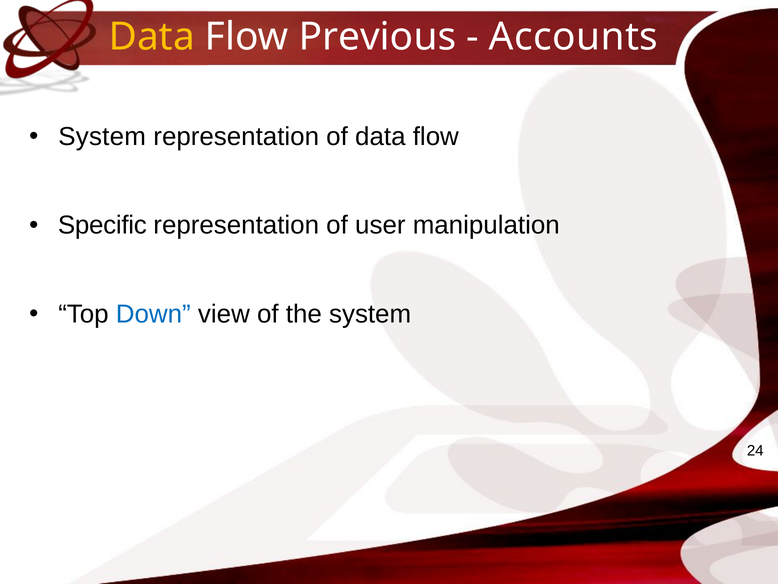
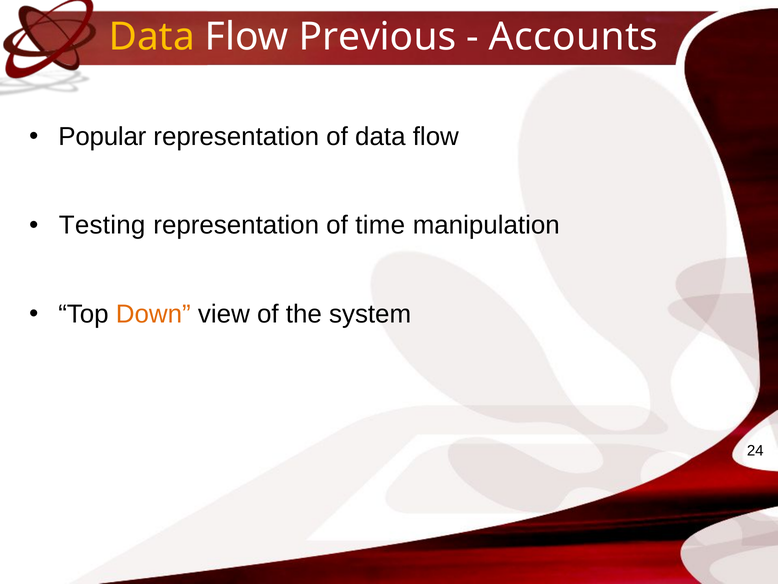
System at (102, 137): System -> Popular
Specific: Specific -> Testing
user: user -> time
Down colour: blue -> orange
